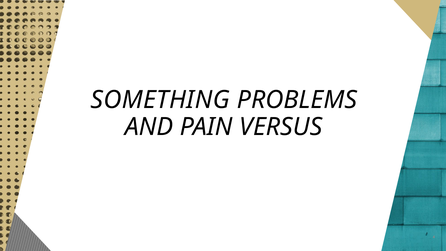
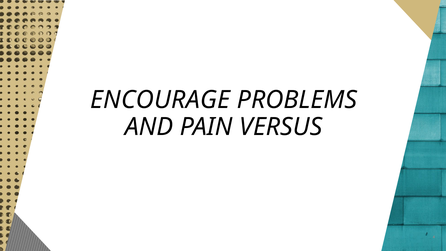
SOMETHING: SOMETHING -> ENCOURAGE
